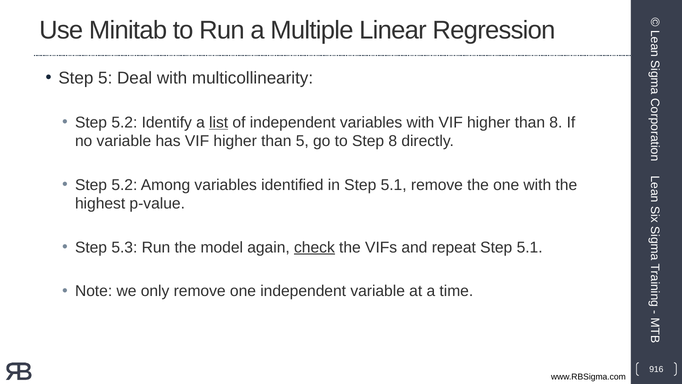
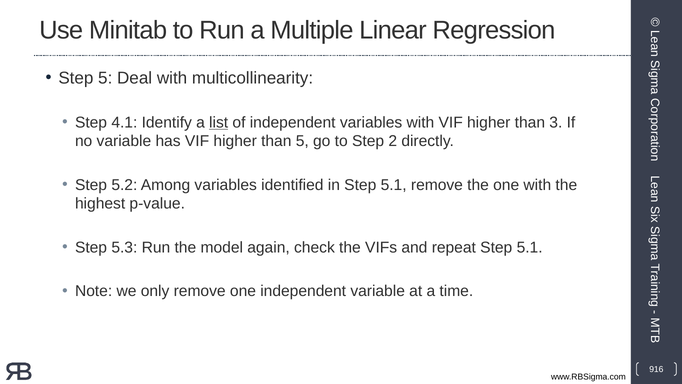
5.2 at (124, 122): 5.2 -> 4.1
than 8: 8 -> 3
Step 8: 8 -> 2
check underline: present -> none
